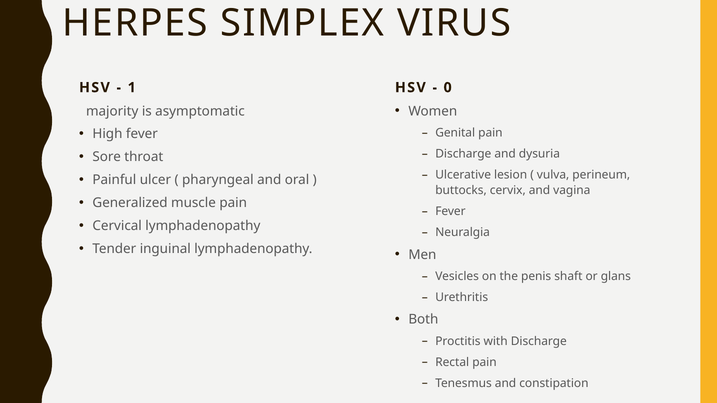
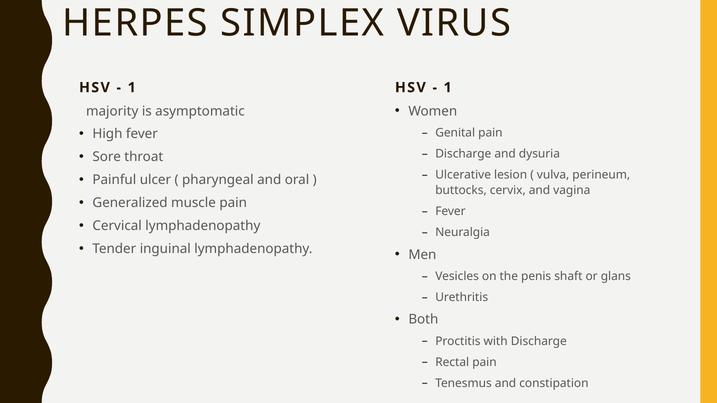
0 at (448, 88): 0 -> 1
